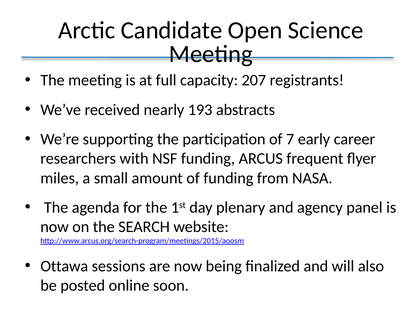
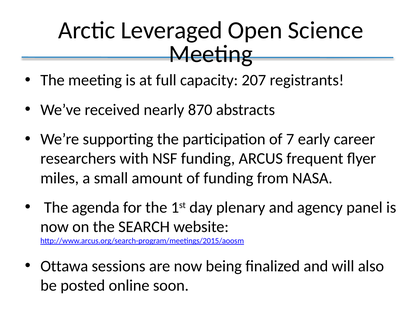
Candidate: Candidate -> Leveraged
193: 193 -> 870
